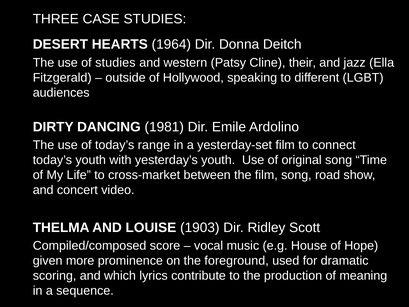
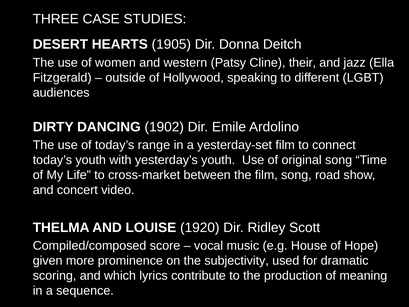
1964: 1964 -> 1905
of studies: studies -> women
1981: 1981 -> 1902
1903: 1903 -> 1920
foreground: foreground -> subjectivity
